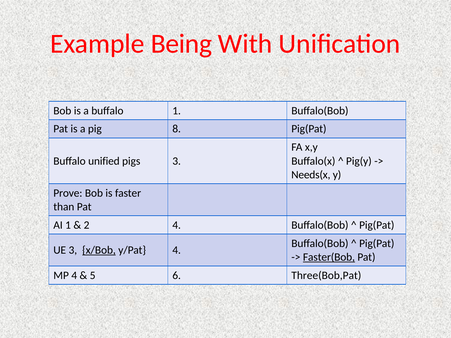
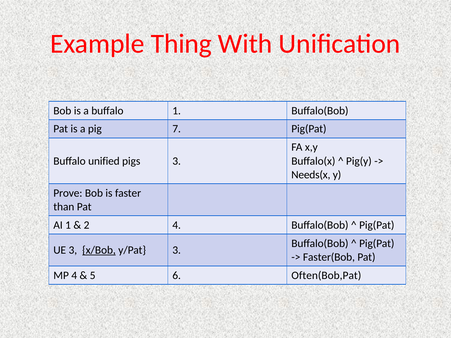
Being: Being -> Thing
8: 8 -> 7
y/Pat 4: 4 -> 3
Faster(Bob underline: present -> none
Three(Bob,Pat: Three(Bob,Pat -> Often(Bob,Pat
